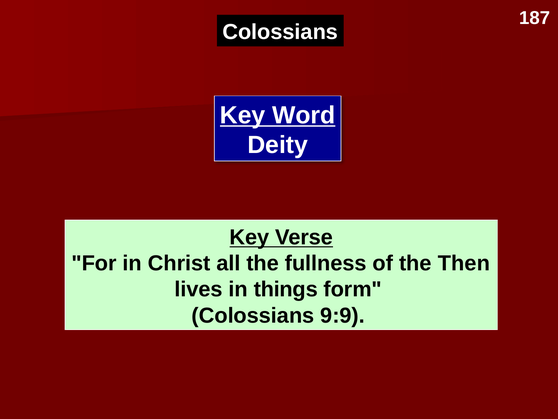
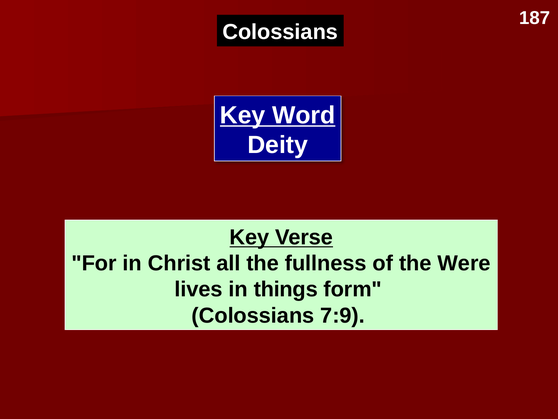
Then: Then -> Were
9:9: 9:9 -> 7:9
